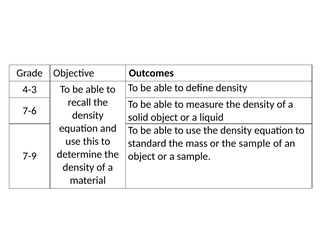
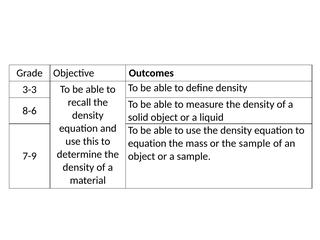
4-3: 4-3 -> 3-3
7-6: 7-6 -> 8-6
standard at (147, 143): standard -> equation
